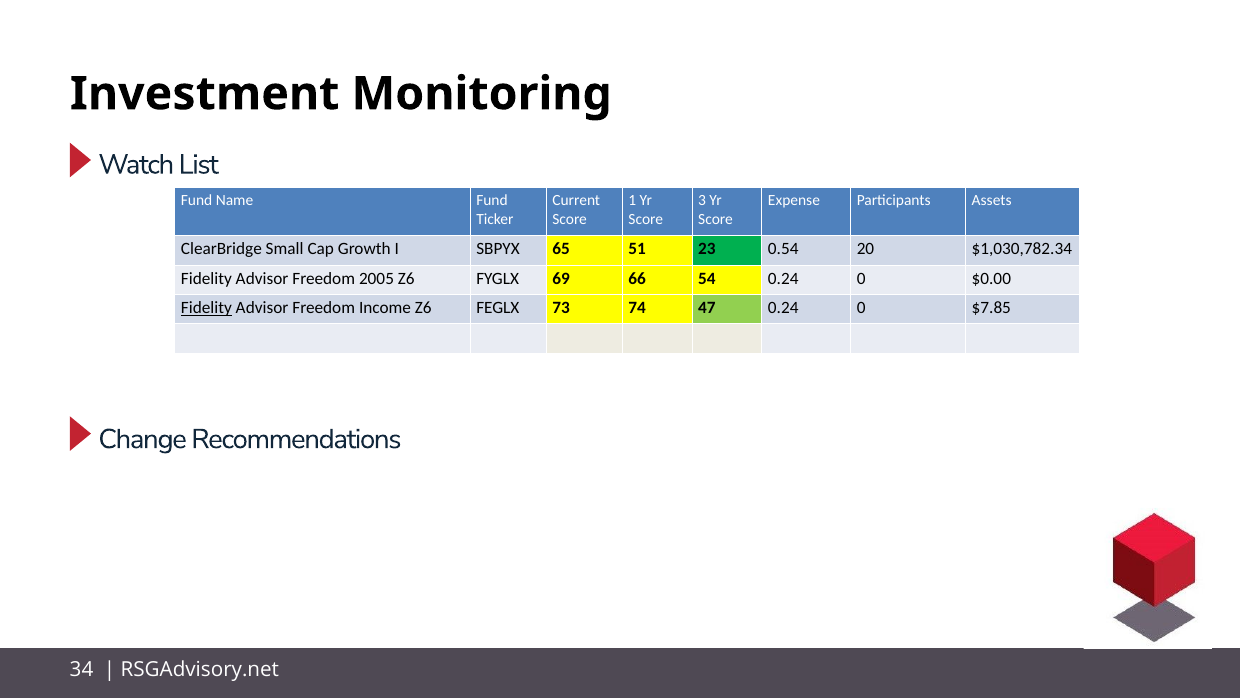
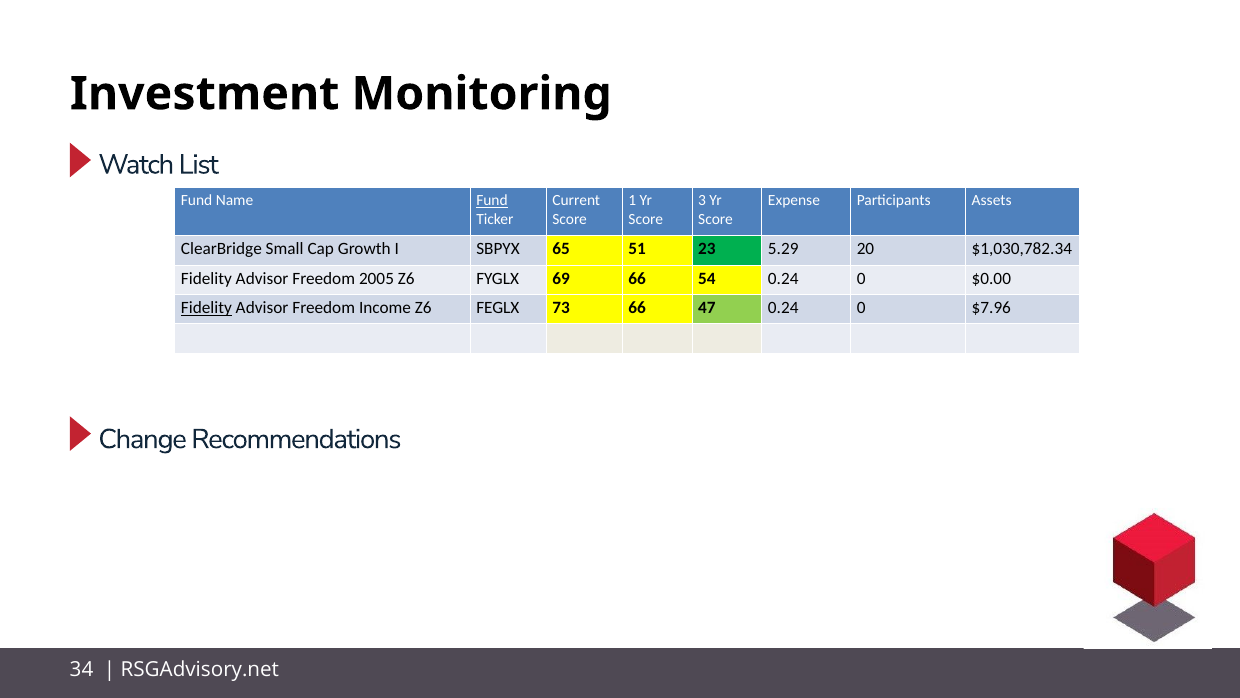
Fund at (492, 200) underline: none -> present
0.54: 0.54 -> 5.29
73 74: 74 -> 66
$7.85: $7.85 -> $7.96
